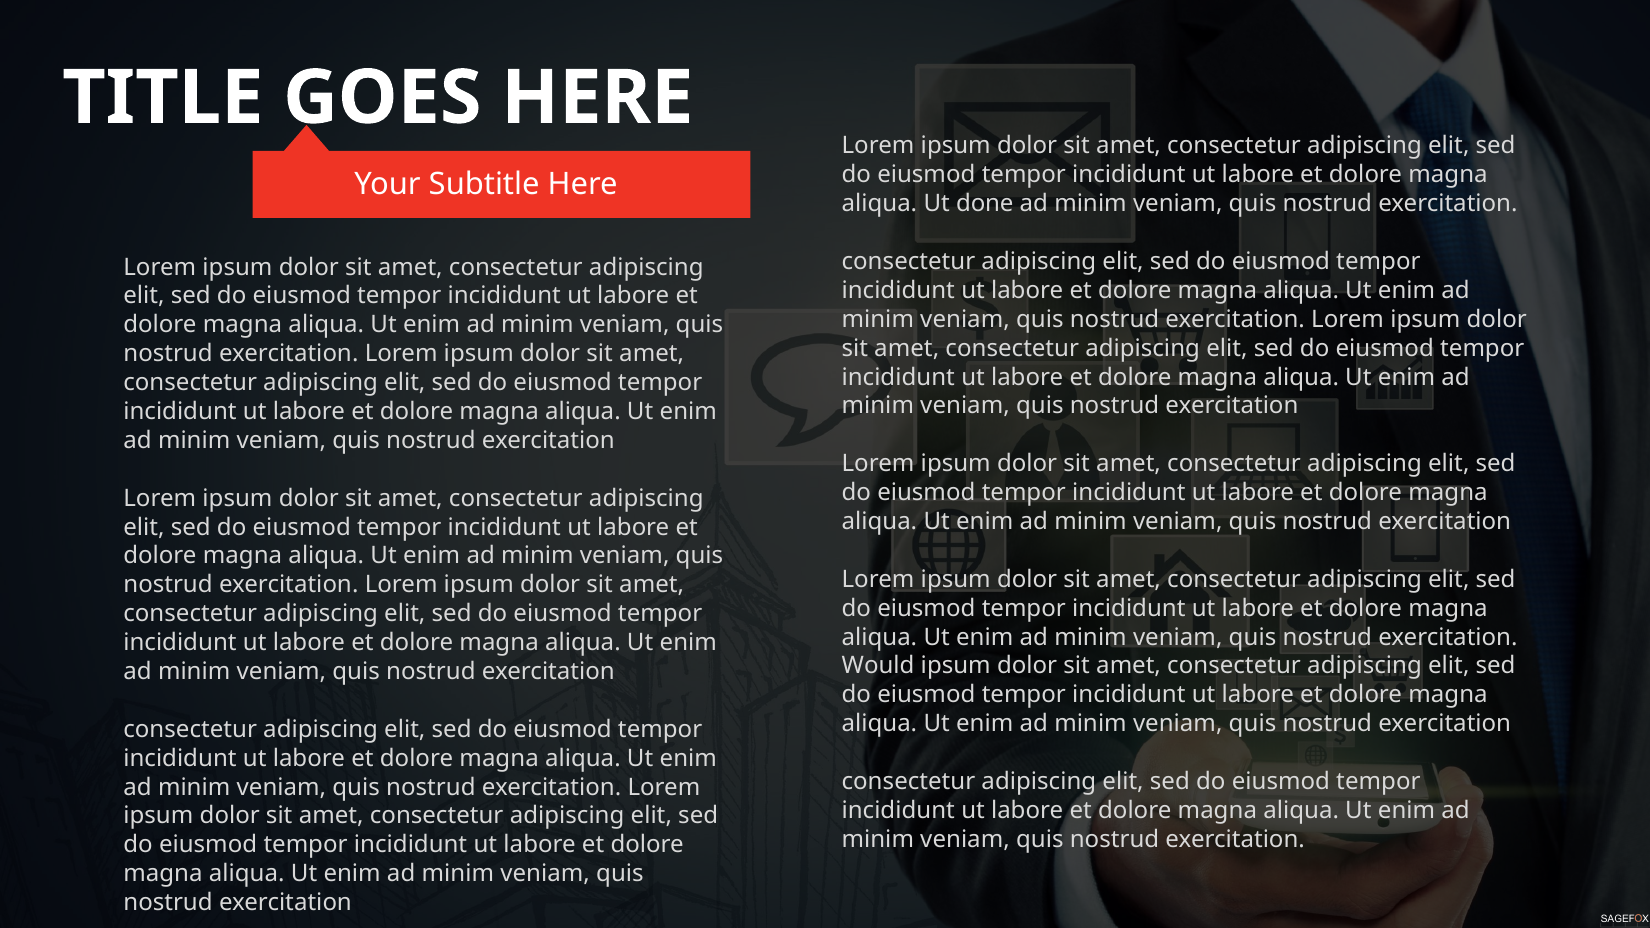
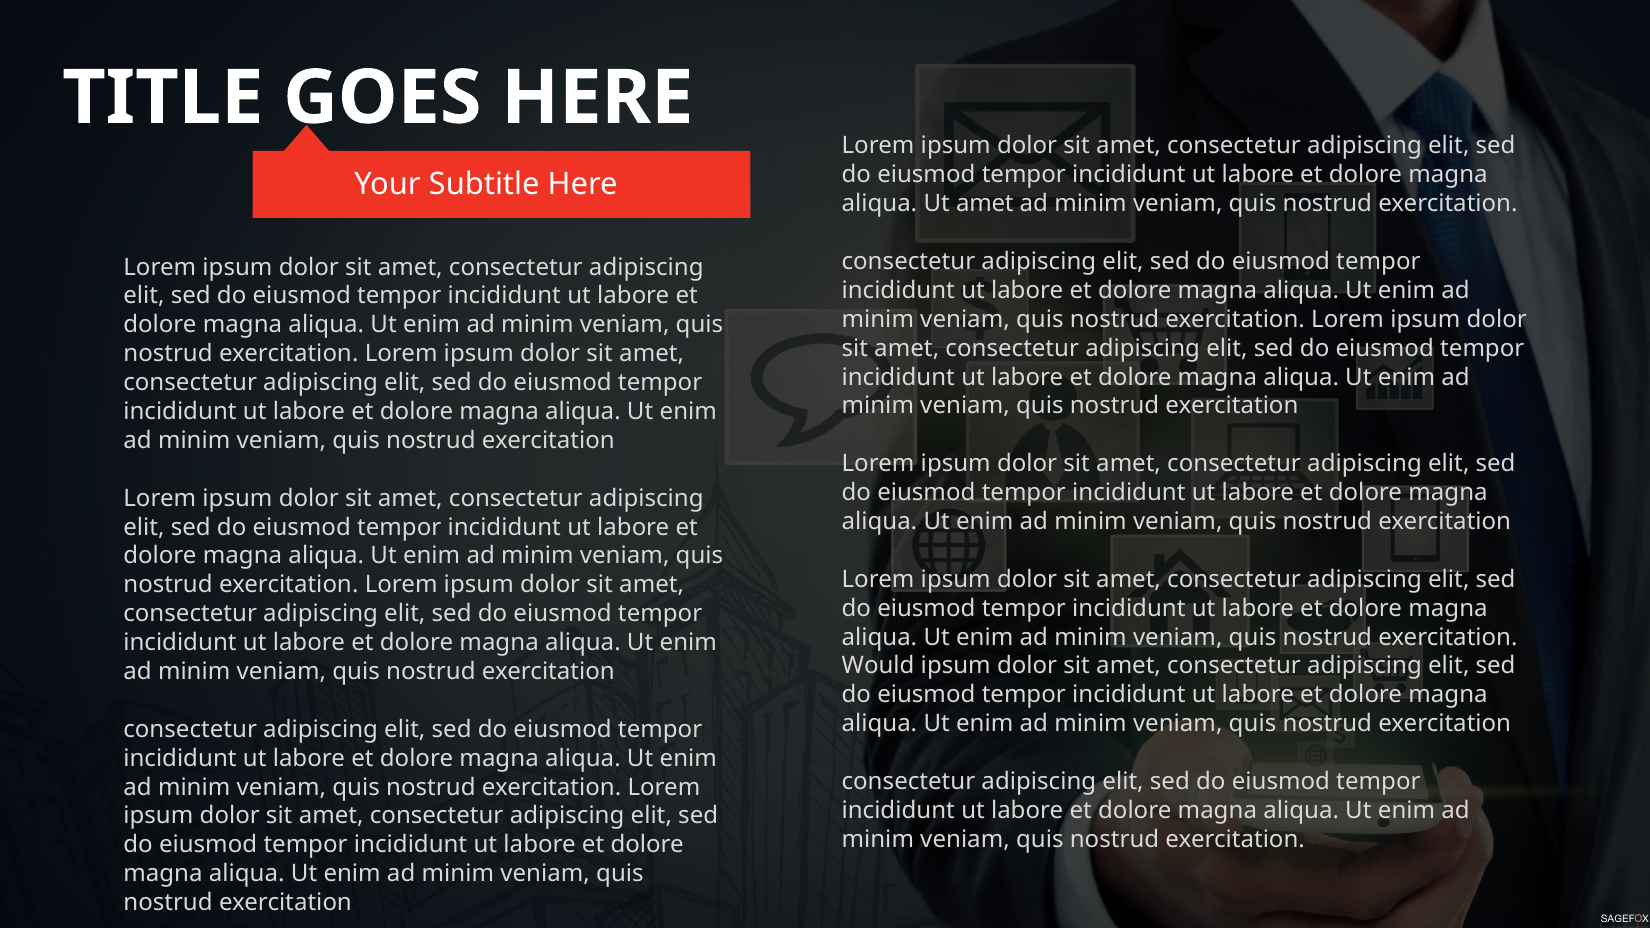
Ut done: done -> amet
